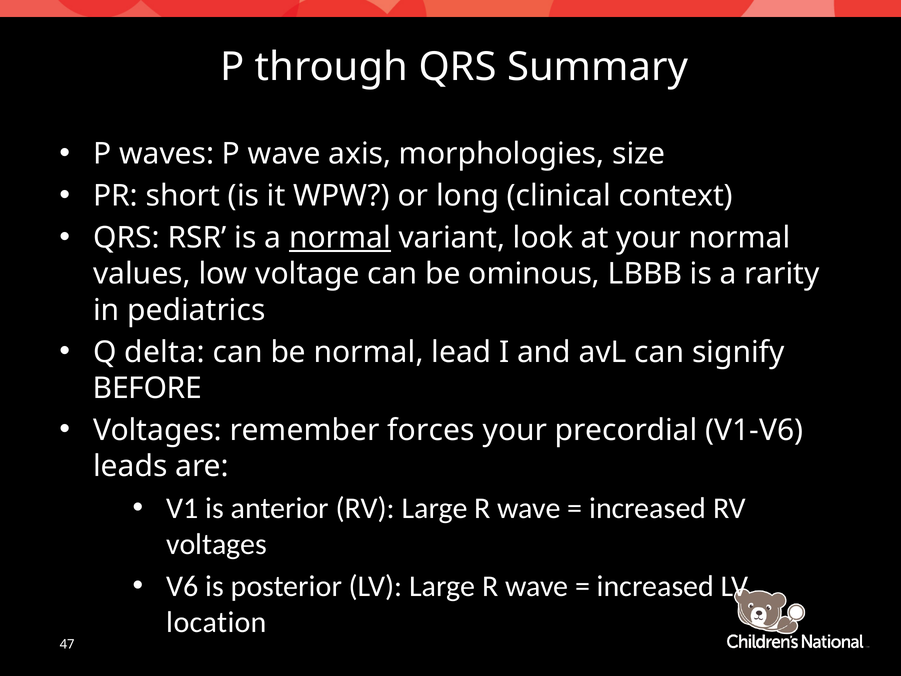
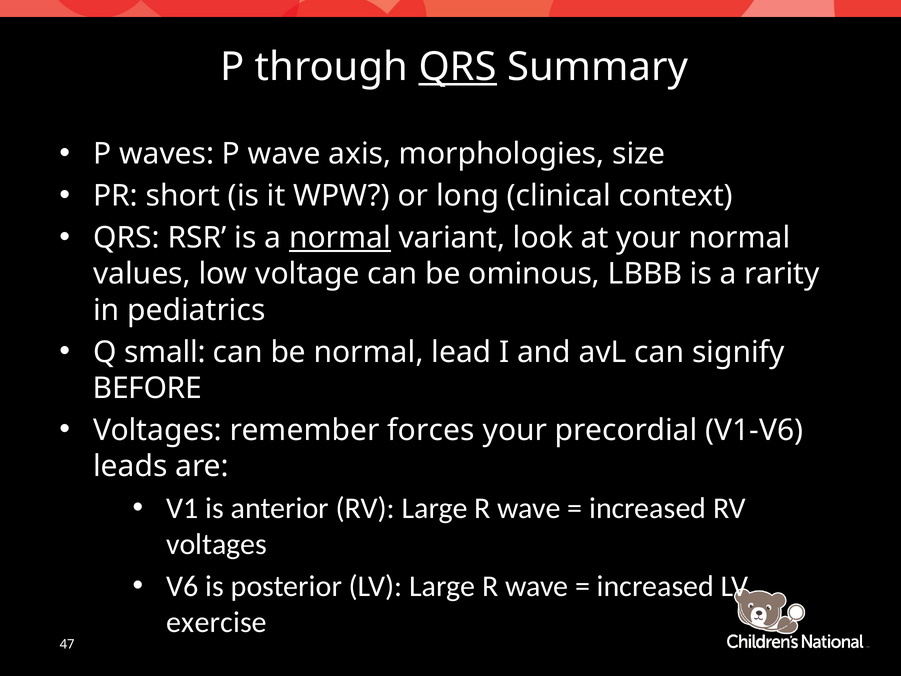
QRS at (458, 67) underline: none -> present
delta: delta -> small
location: location -> exercise
